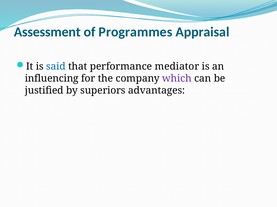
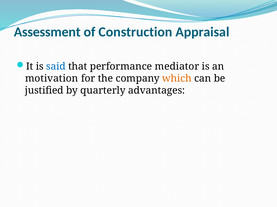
Programmes: Programmes -> Construction
influencing: influencing -> motivation
which colour: purple -> orange
superiors: superiors -> quarterly
